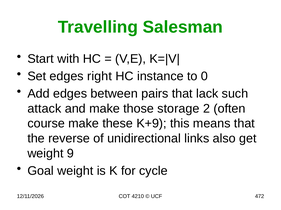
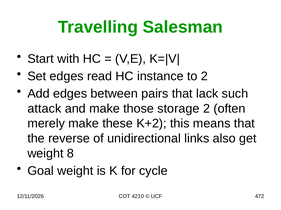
right: right -> read
to 0: 0 -> 2
course: course -> merely
K+9: K+9 -> K+2
9: 9 -> 8
